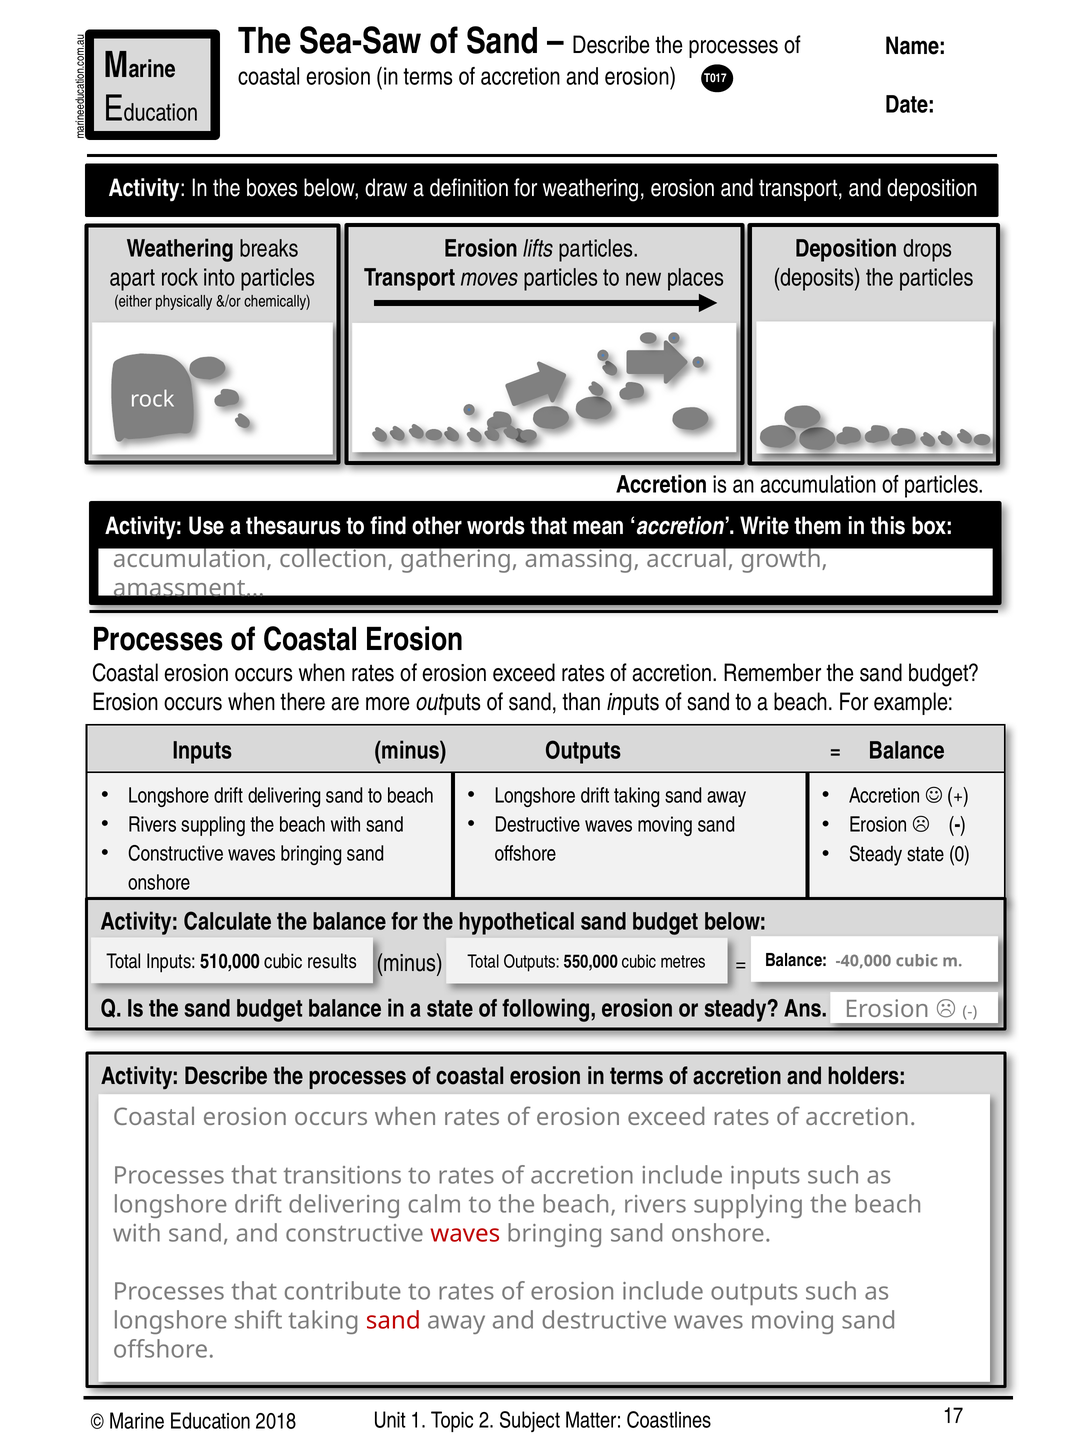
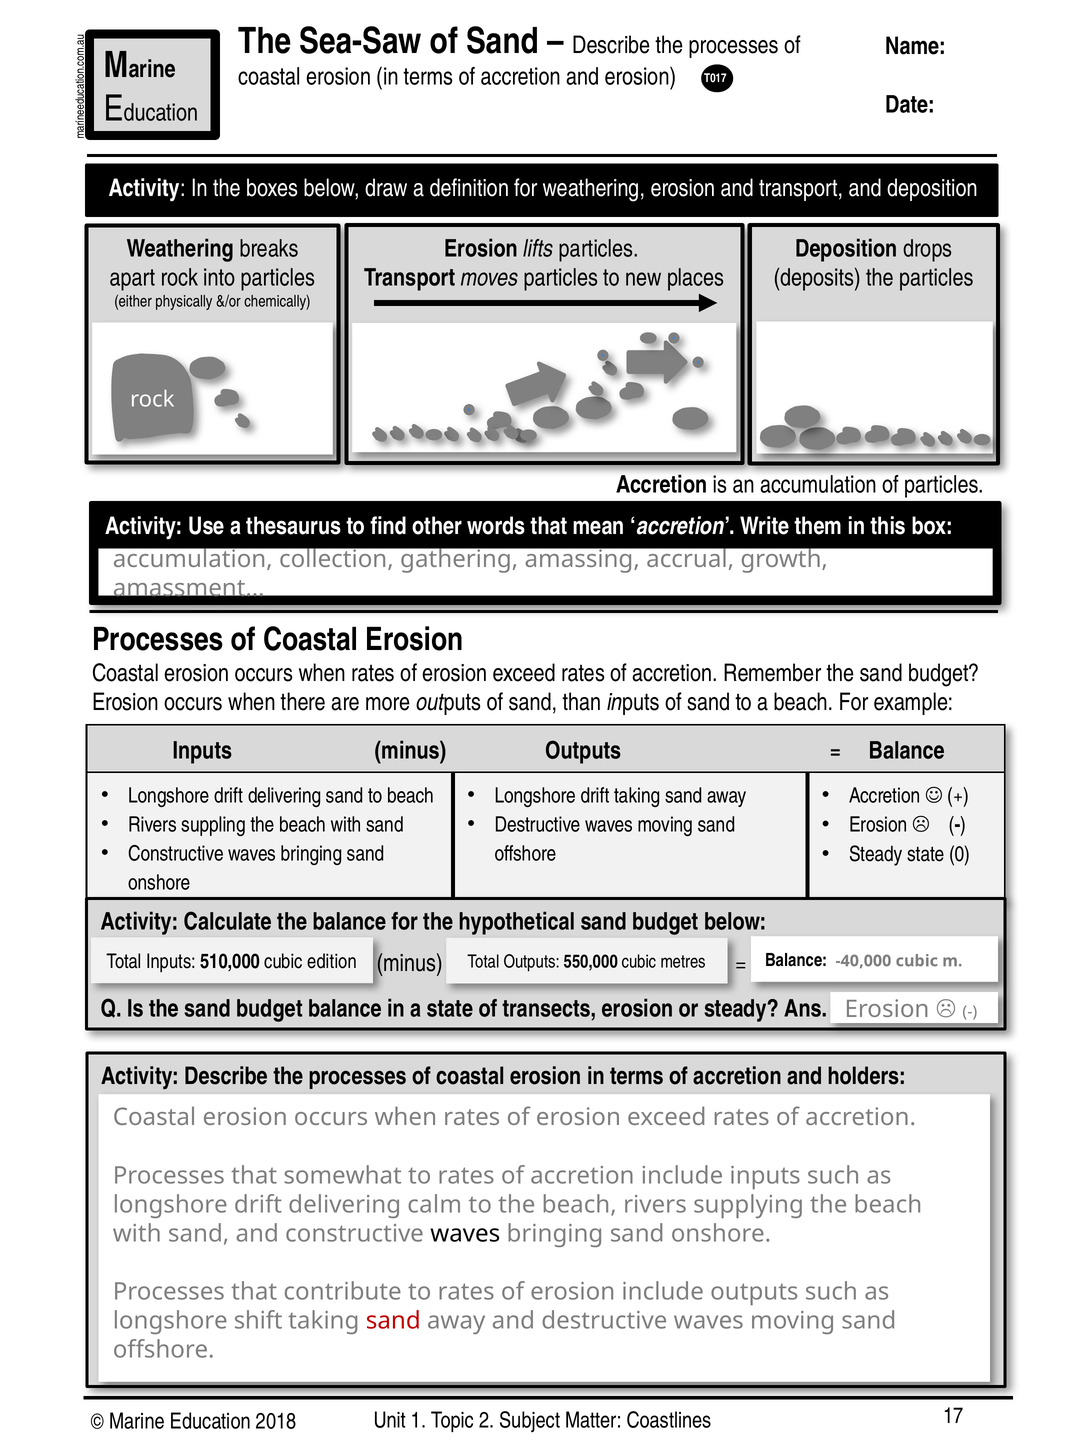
results: results -> edition
following: following -> transects
transitions: transitions -> somewhat
waves at (465, 1234) colour: red -> black
